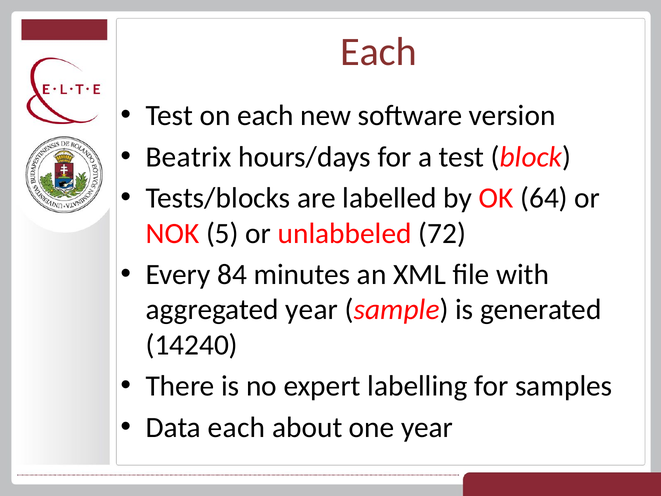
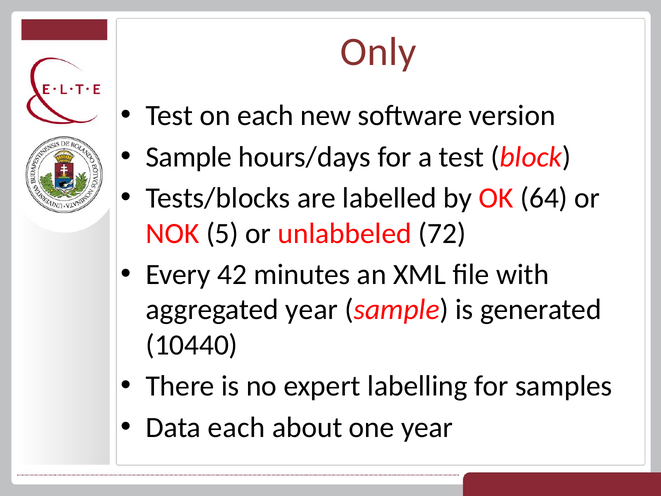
Each at (379, 52): Each -> Only
Beatrix at (189, 157): Beatrix -> Sample
84: 84 -> 42
14240: 14240 -> 10440
